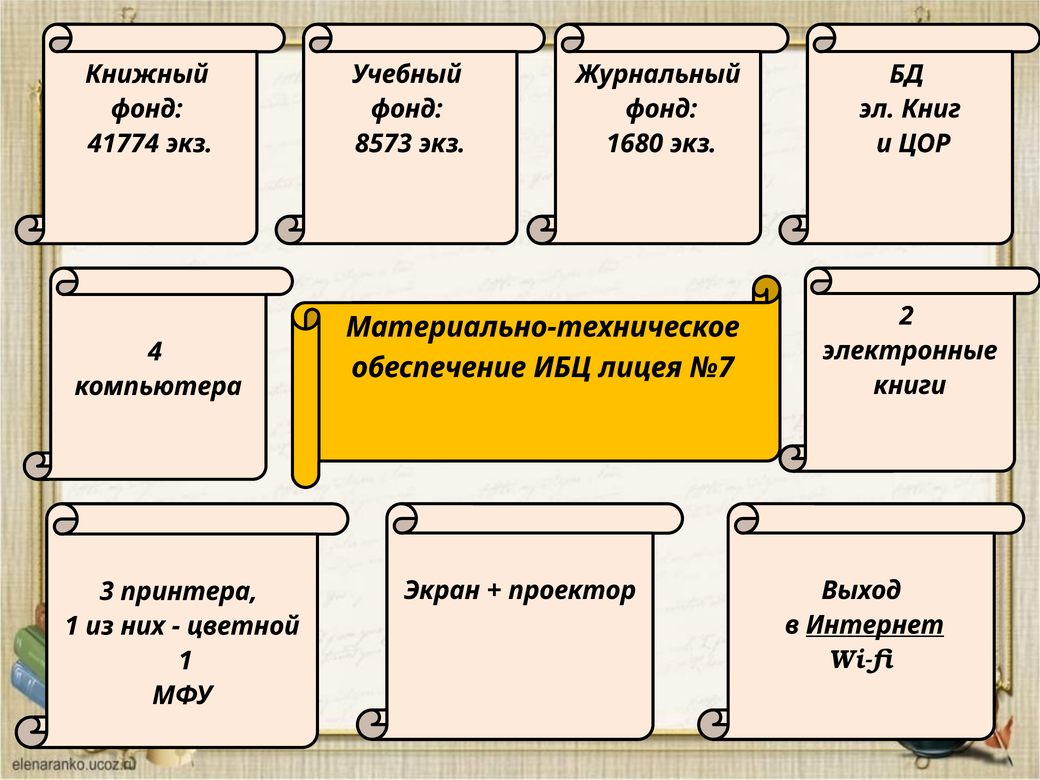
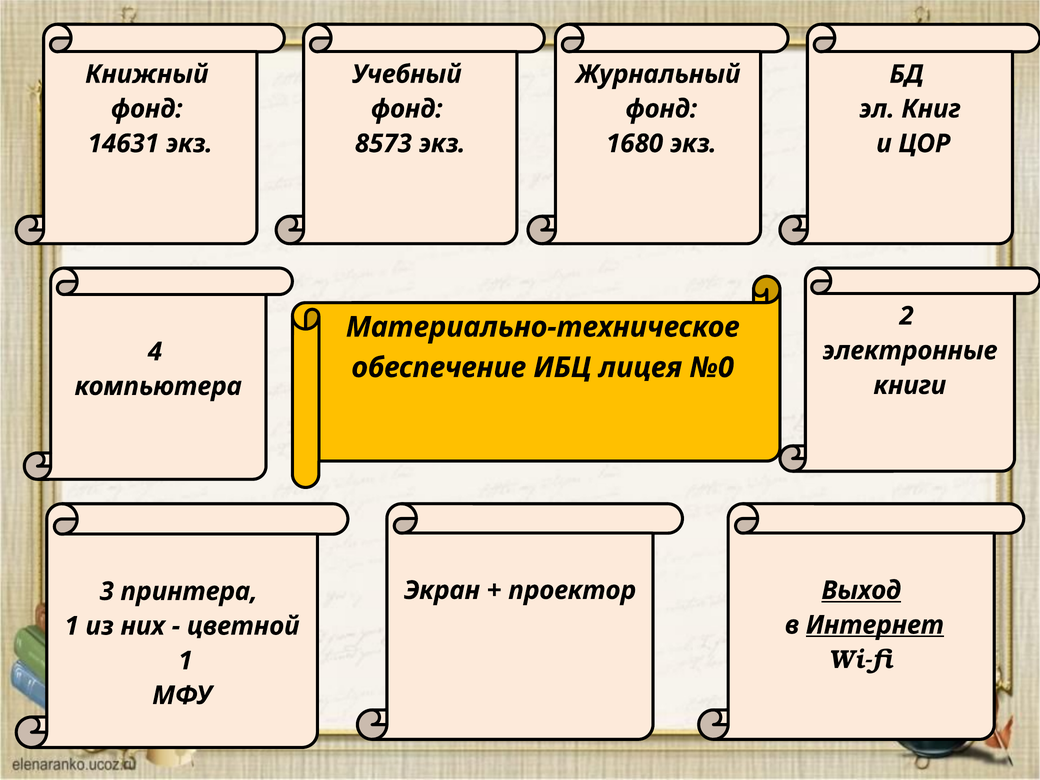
41774: 41774 -> 14631
№7: №7 -> №0
Выход underline: none -> present
